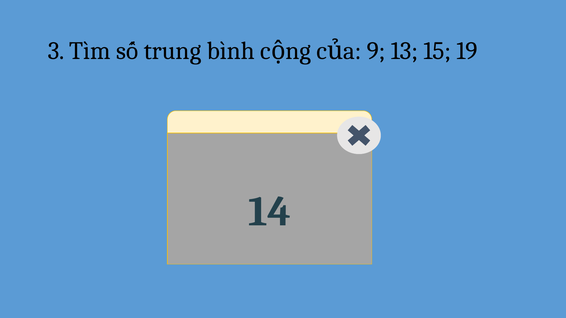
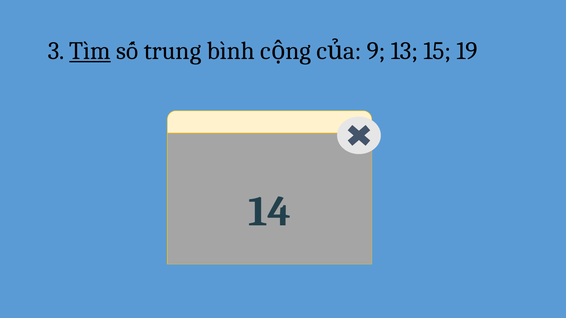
Tìm underline: none -> present
